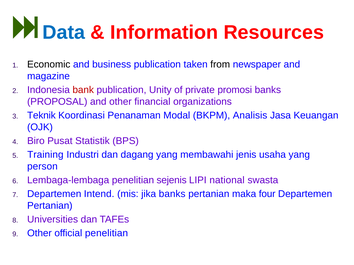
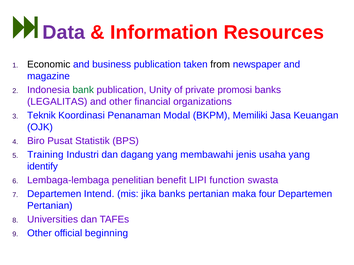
Data colour: blue -> purple
bank colour: red -> green
PROPOSAL: PROPOSAL -> LEGALITAS
Analisis: Analisis -> Memiliki
person: person -> identify
sejenis: sejenis -> benefit
national: national -> function
official penelitian: penelitian -> beginning
